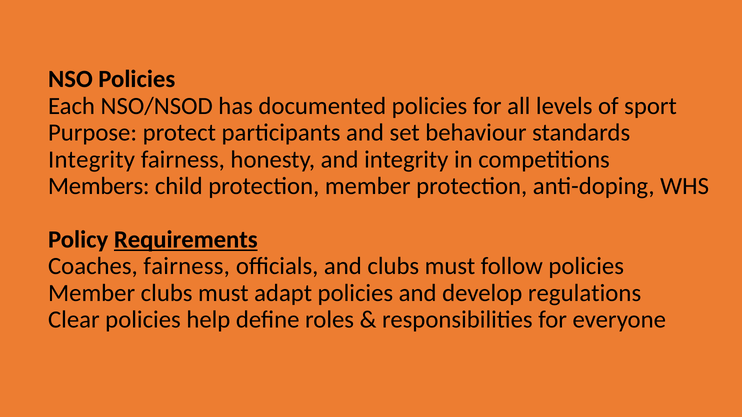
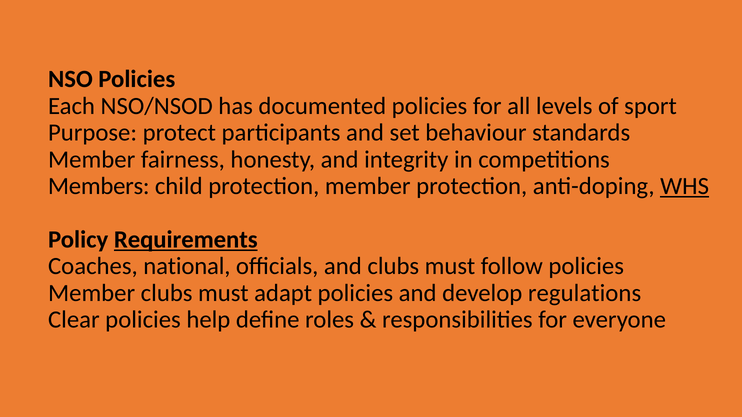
Integrity at (92, 160): Integrity -> Member
WHS underline: none -> present
Coaches fairness: fairness -> national
